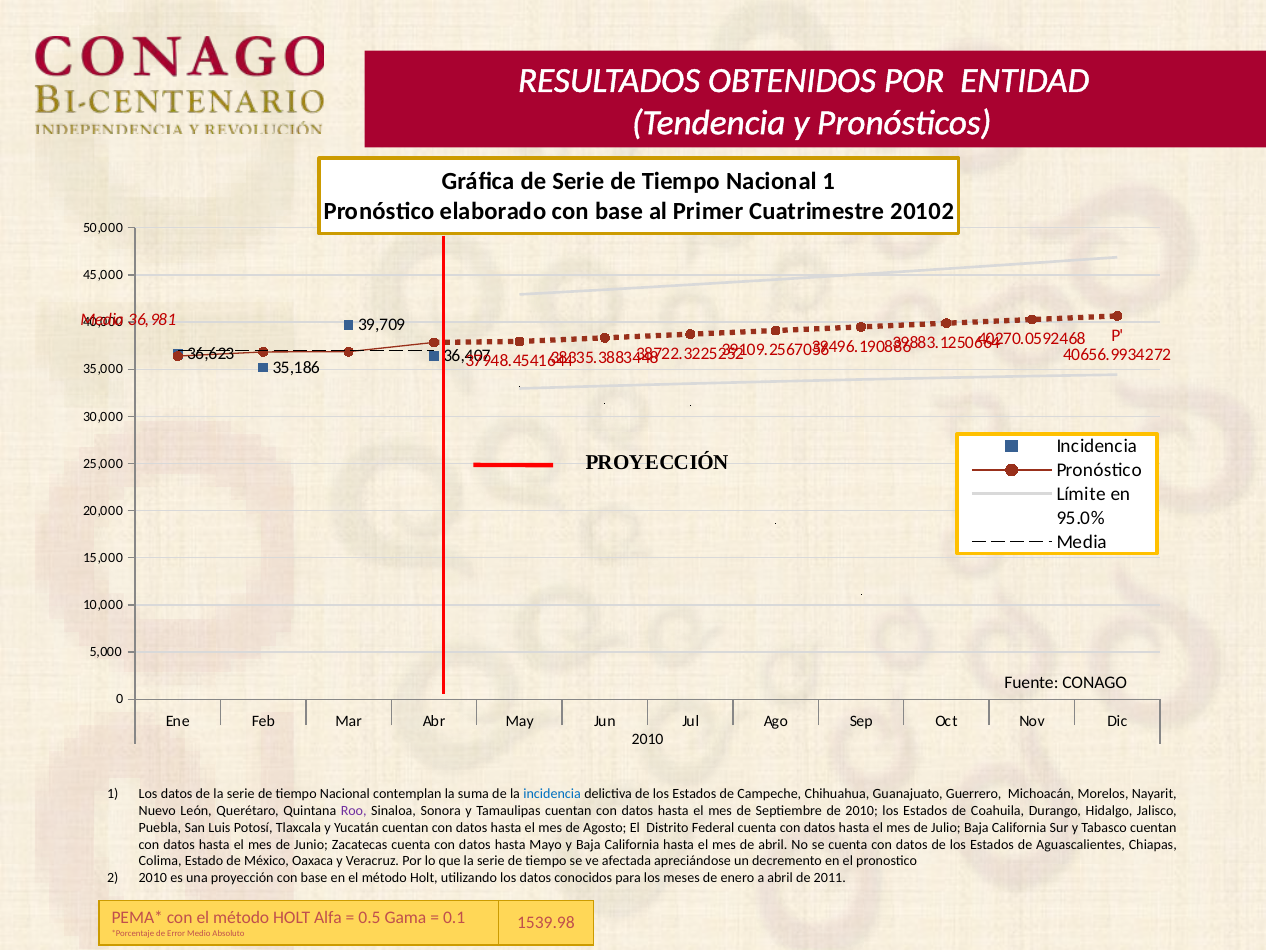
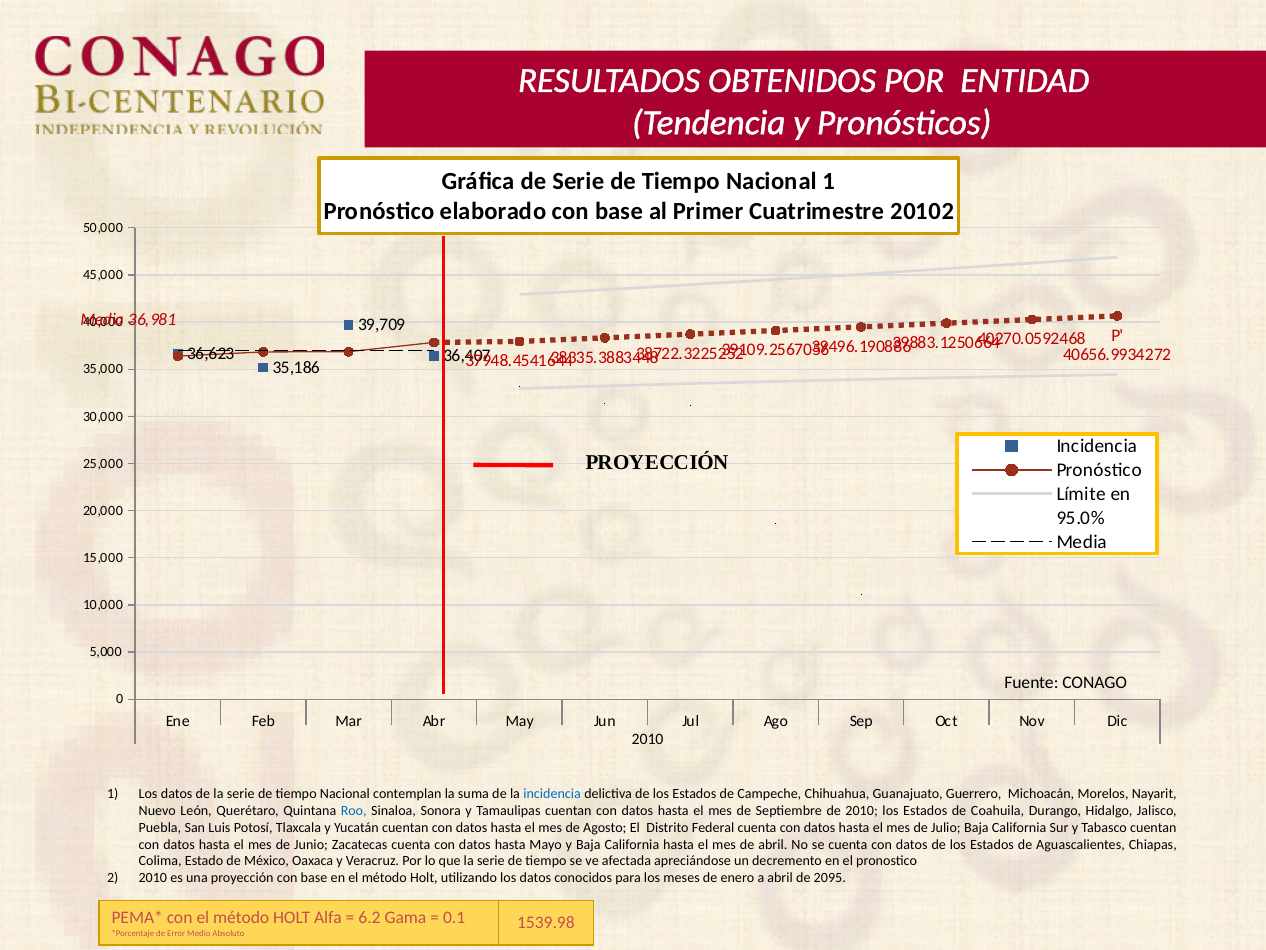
Roo colour: purple -> blue
2011: 2011 -> 2095
0.5: 0.5 -> 6.2
